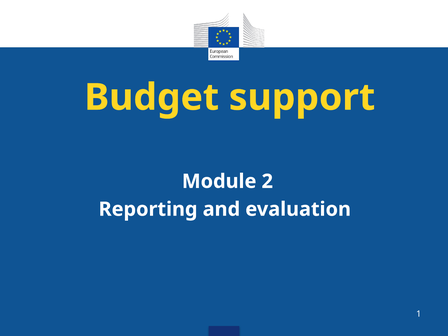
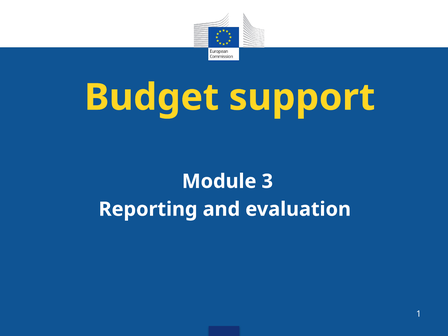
2: 2 -> 3
